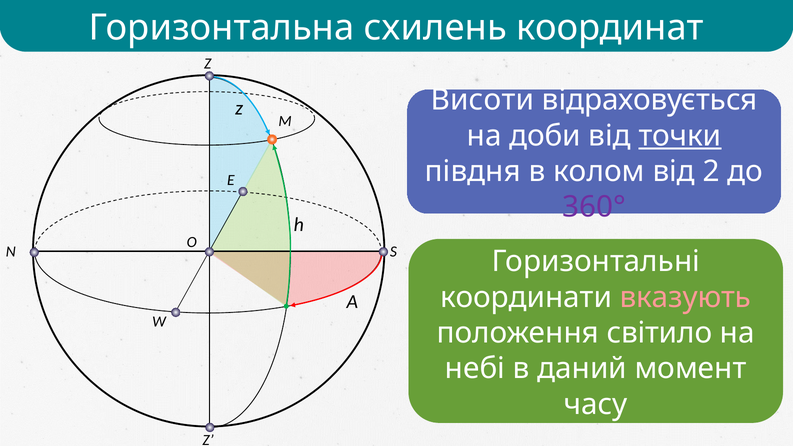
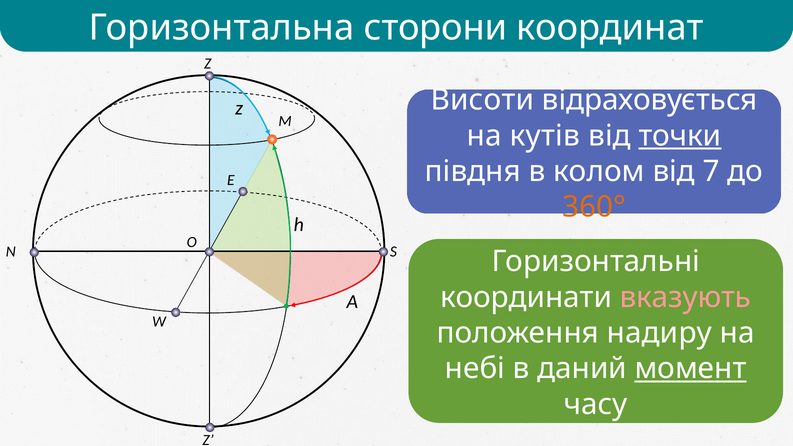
схилень: схилень -> сторони
доби: доби -> кутів
2: 2 -> 7
360° colour: purple -> orange
світило: світило -> надиру
момент underline: none -> present
